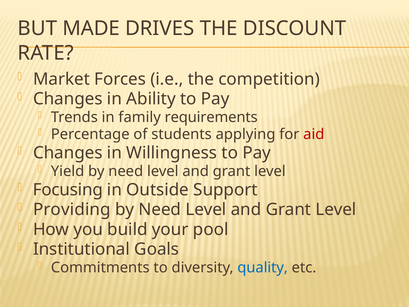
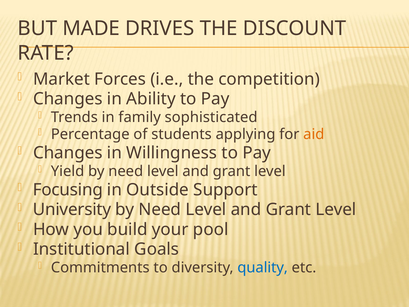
requirements: requirements -> sophisticated
aid colour: red -> orange
Providing: Providing -> University
